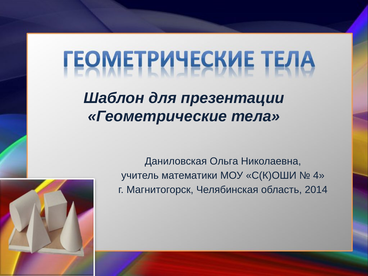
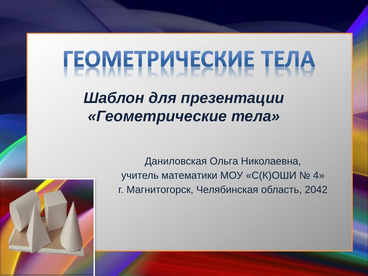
2014: 2014 -> 2042
